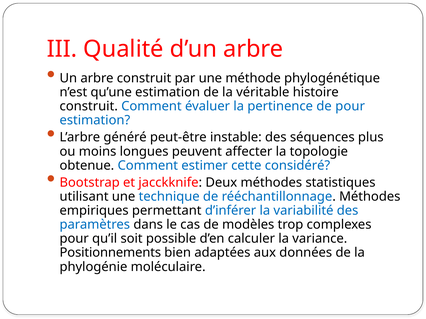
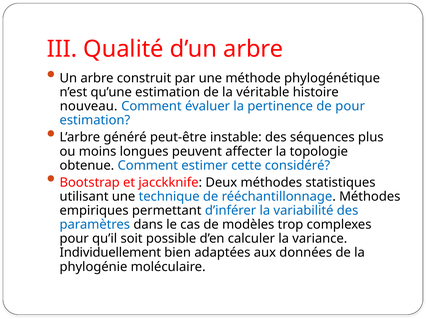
construit at (89, 106): construit -> nouveau
Positionnements: Positionnements -> Individuellement
